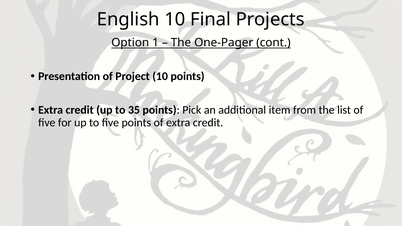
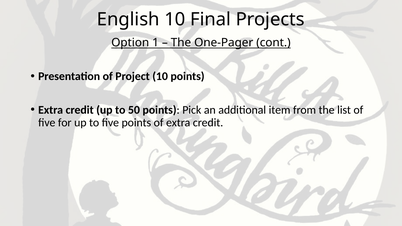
35: 35 -> 50
